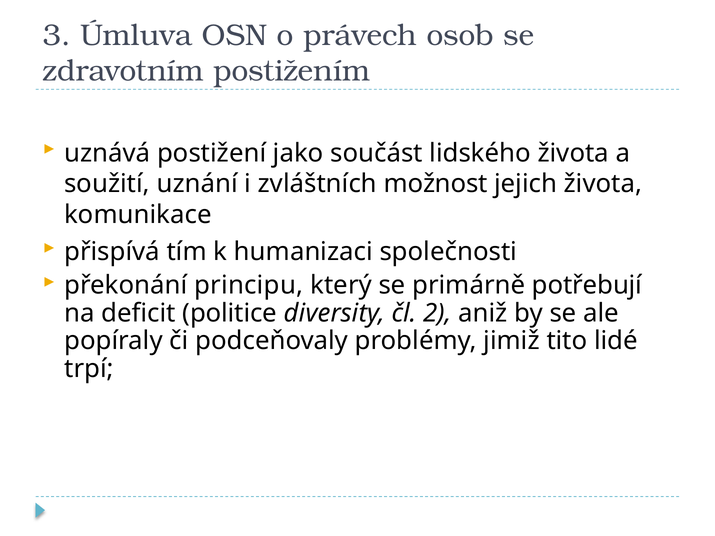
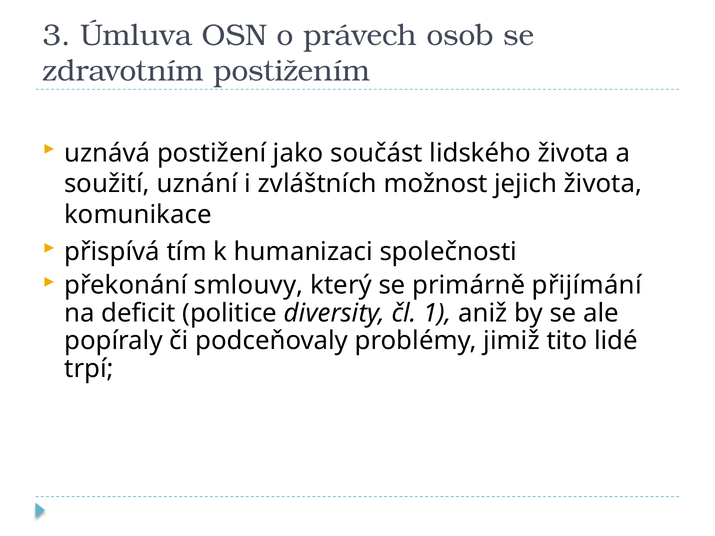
principu: principu -> smlouvy
potřebují: potřebují -> přijímání
2: 2 -> 1
